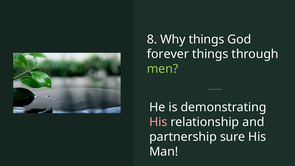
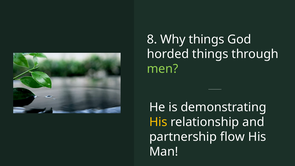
forever: forever -> horded
His at (158, 122) colour: pink -> yellow
sure: sure -> flow
